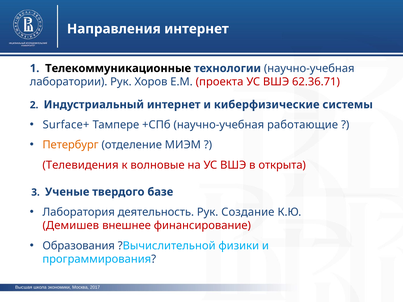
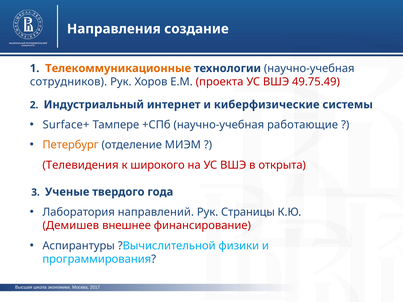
Направления интернет: интернет -> создание
Телекоммуникационные colour: black -> orange
лаборатории: лаборатории -> сотрудников
62.36.71: 62.36.71 -> 49.75.49
волновые: волновые -> широкого
базе: базе -> года
деятельность: деятельность -> направлений
Создание: Создание -> Страницы
Образования: Образования -> Аспирантуры
